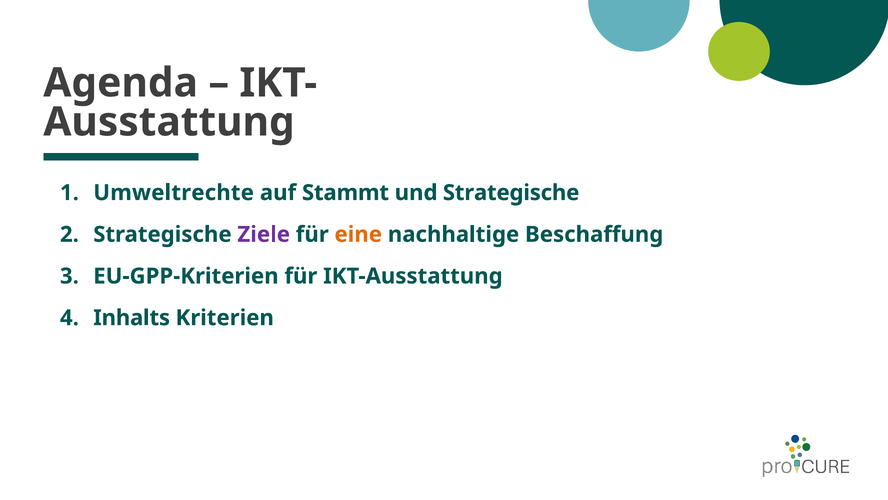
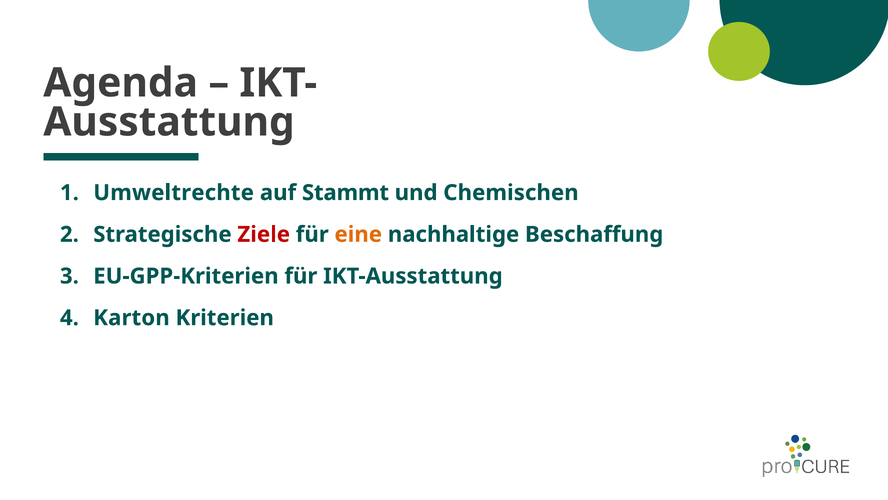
und Strategische: Strategische -> Chemischen
Ziele colour: purple -> red
Inhalts: Inhalts -> Karton
